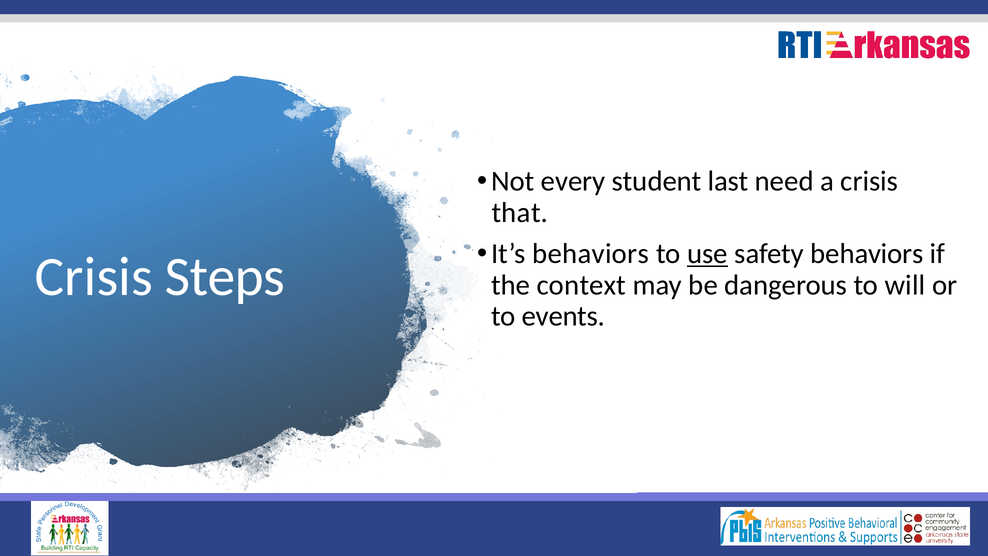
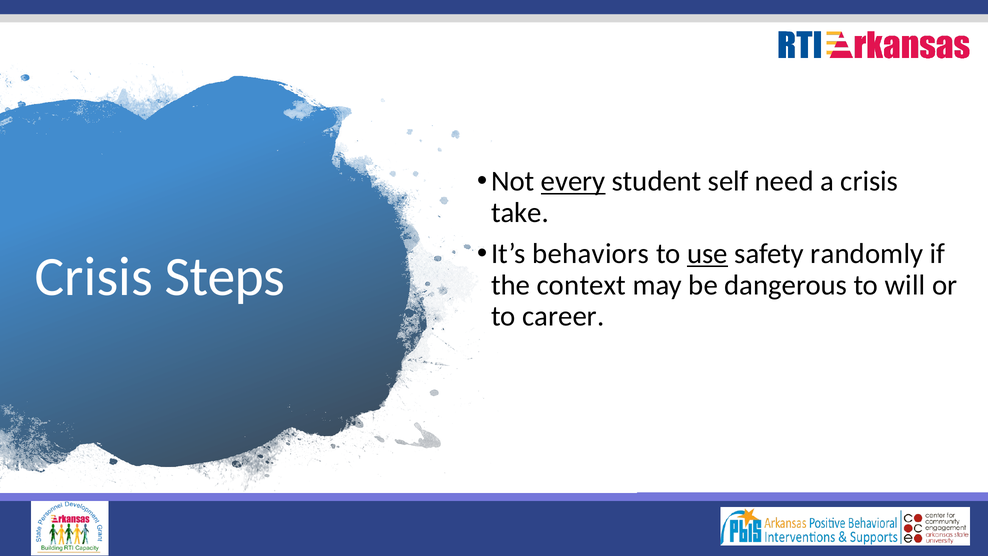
every underline: none -> present
last: last -> self
that: that -> take
safety behaviors: behaviors -> randomly
events: events -> career
